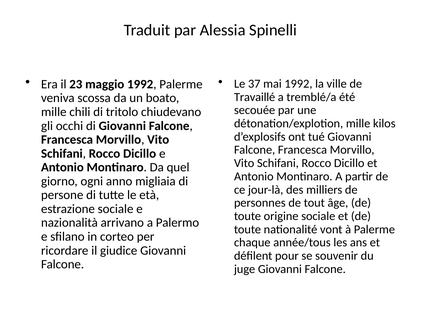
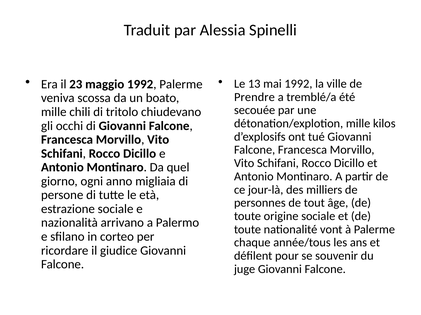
37: 37 -> 13
Travaillé: Travaillé -> Prendre
